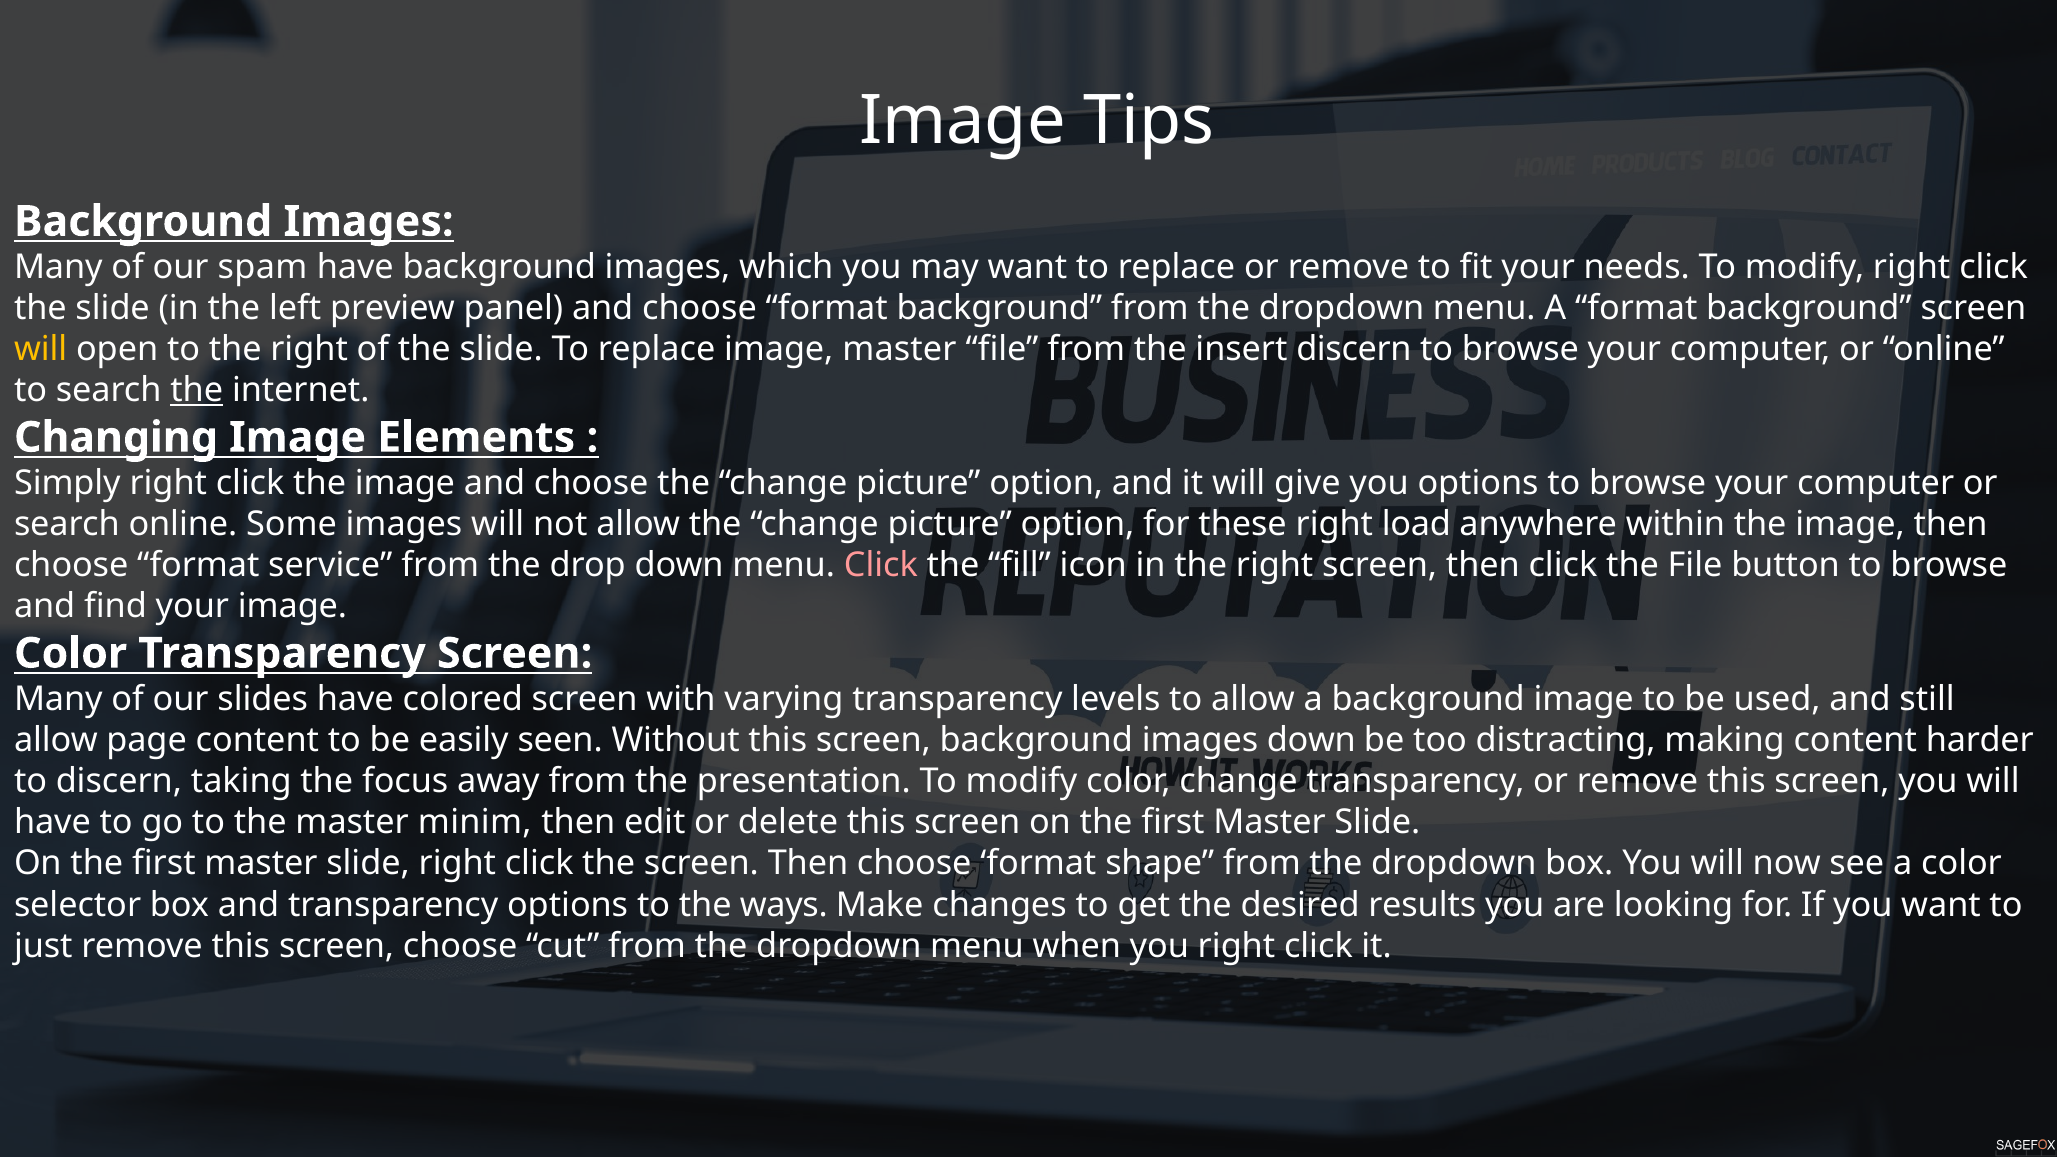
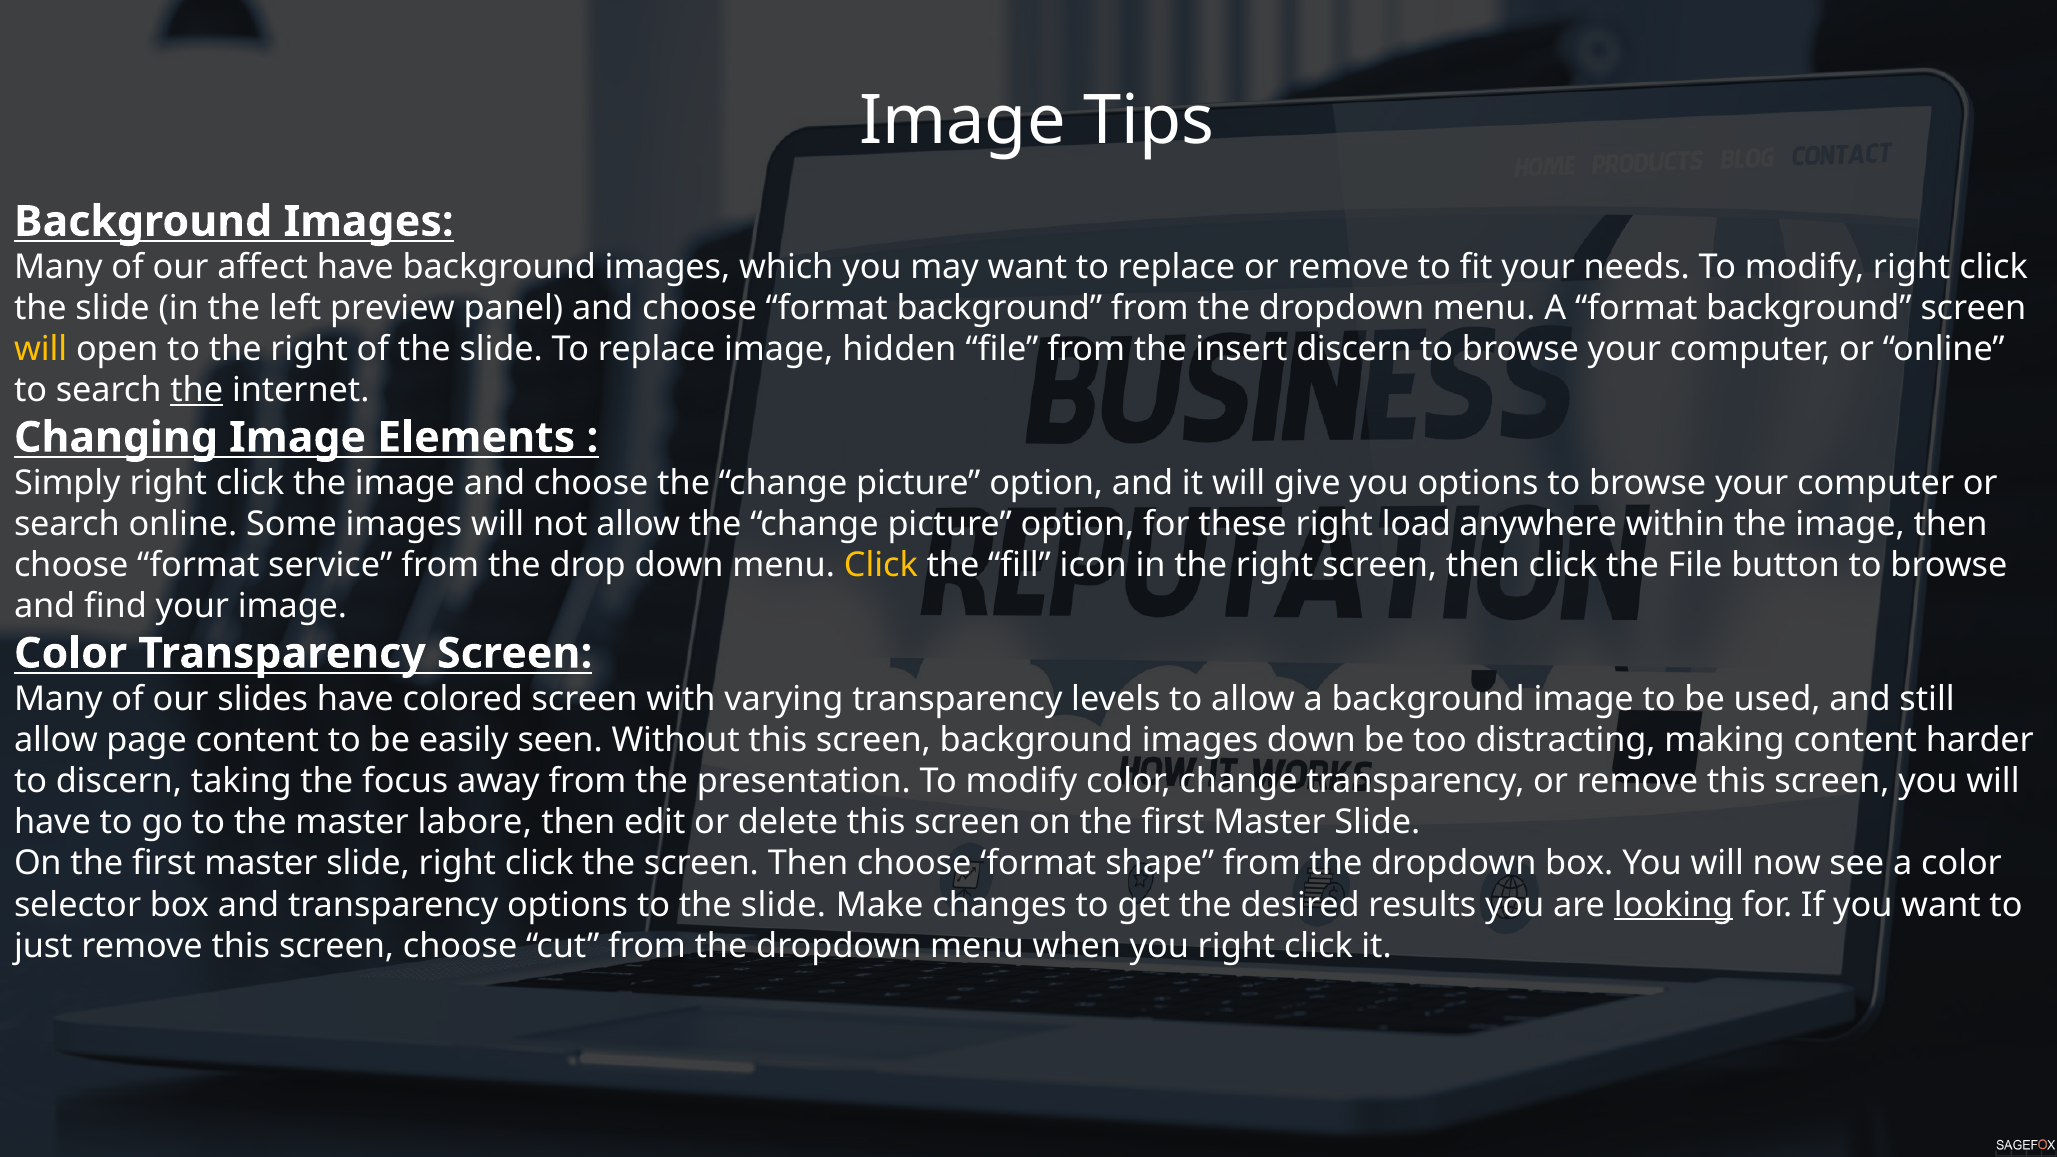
spam: spam -> affect
image master: master -> hidden
Click at (881, 565) colour: pink -> yellow
minim: minim -> labore
to the ways: ways -> slide
looking underline: none -> present
